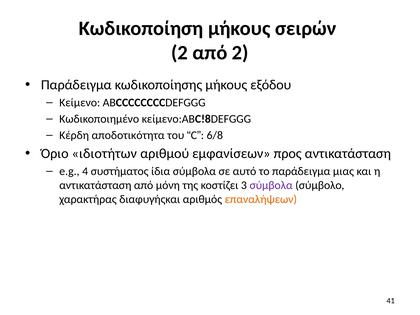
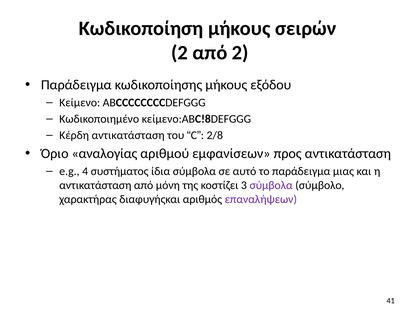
Κέρδη αποδοτικότητα: αποδοτικότητα -> αντικατάσταση
6/8: 6/8 -> 2/8
ιδιοτήτων: ιδιοτήτων -> αναλογίας
επαναλήψεων colour: orange -> purple
